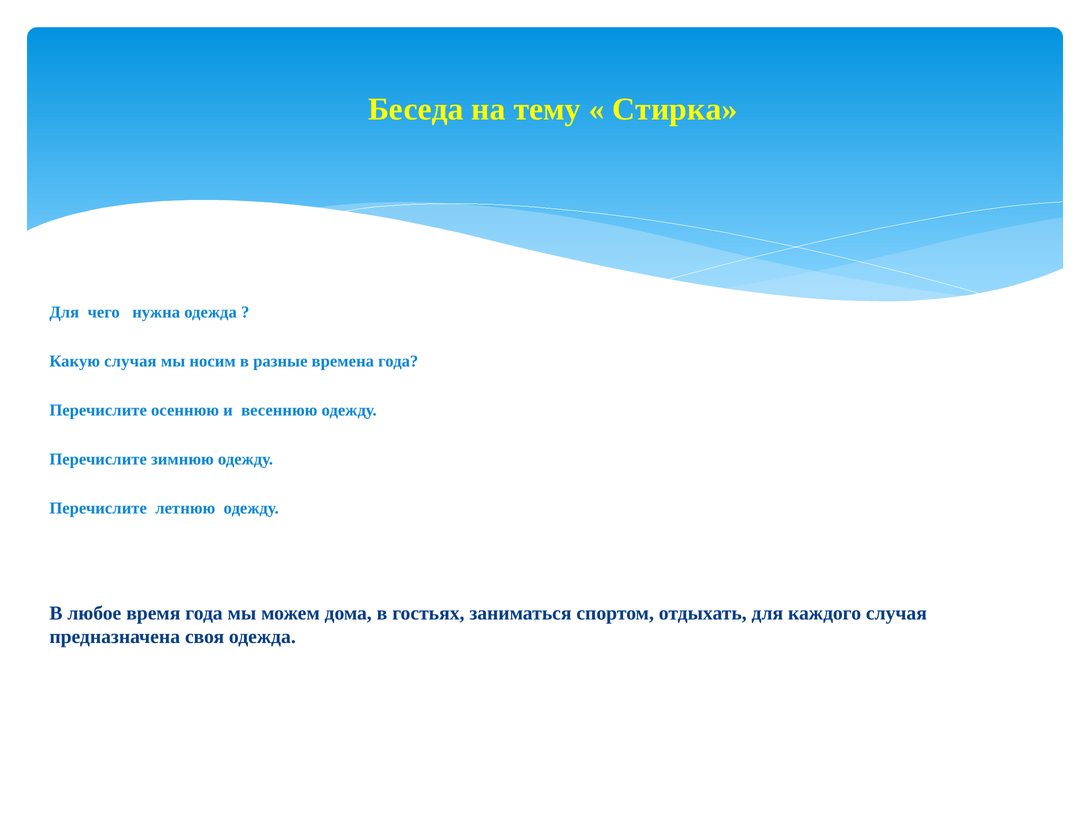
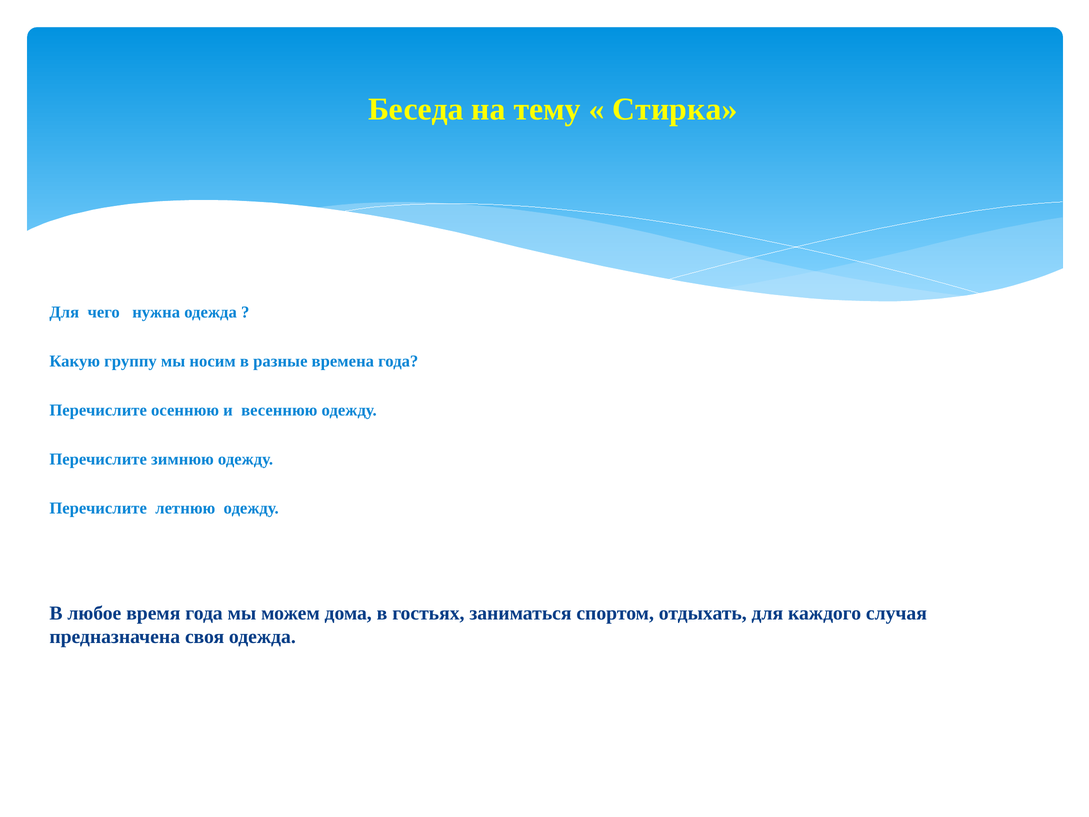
Какую случая: случая -> группу
